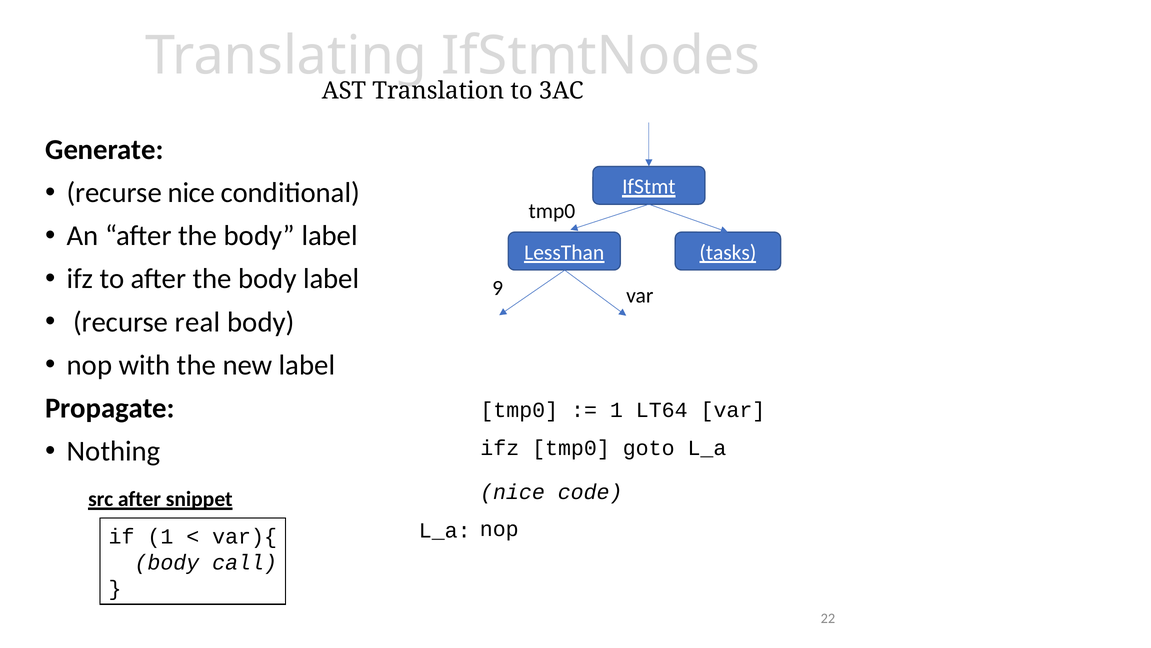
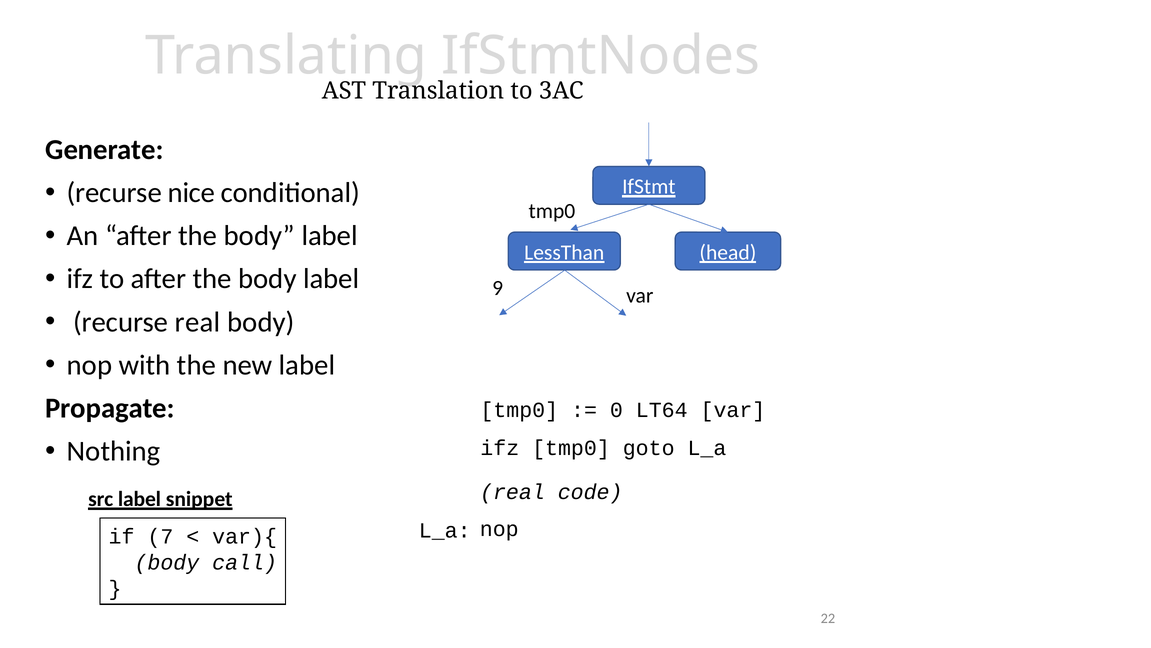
tasks: tasks -> head
1 at (616, 410): 1 -> 0
nice at (512, 492): nice -> real
src after: after -> label
if 1: 1 -> 7
